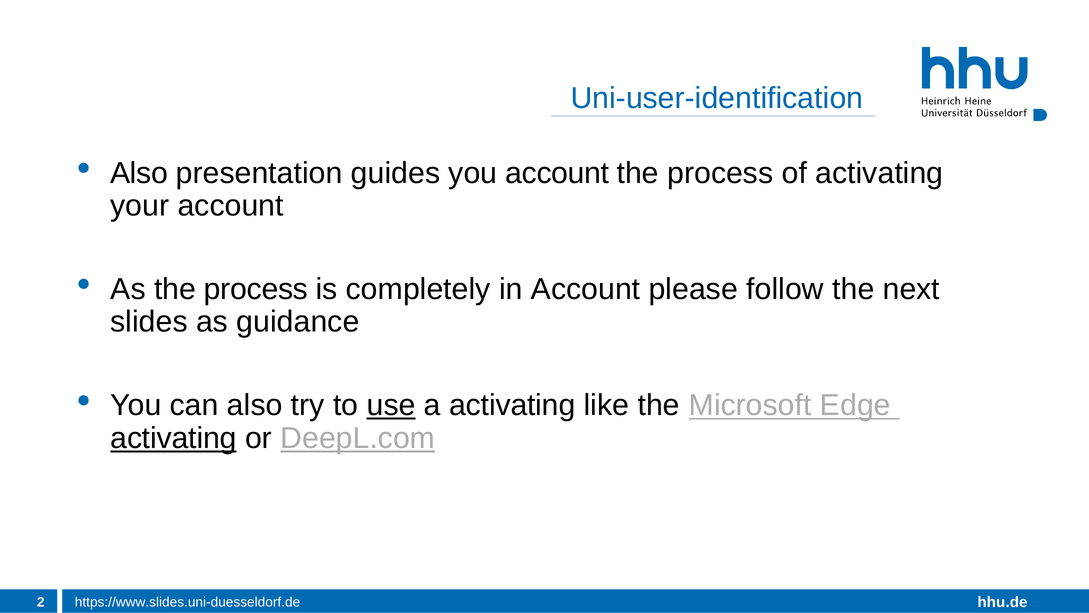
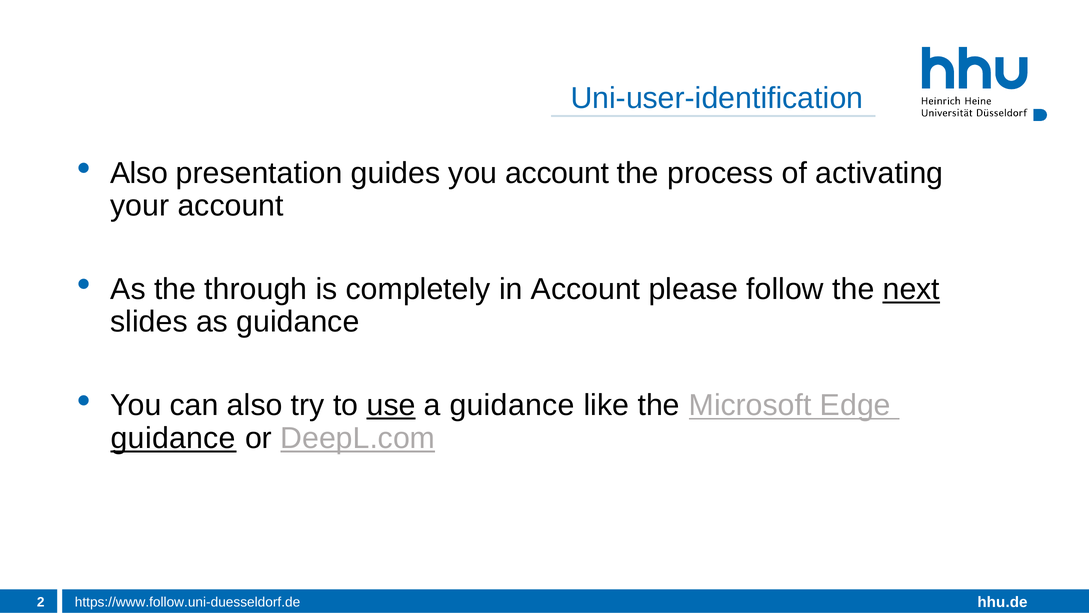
As the process: process -> through
next underline: none -> present
a activating: activating -> guidance
activating at (173, 438): activating -> guidance
https://www.slides.uni-duesseldorf.de: https://www.slides.uni-duesseldorf.de -> https://www.follow.uni-duesseldorf.de
